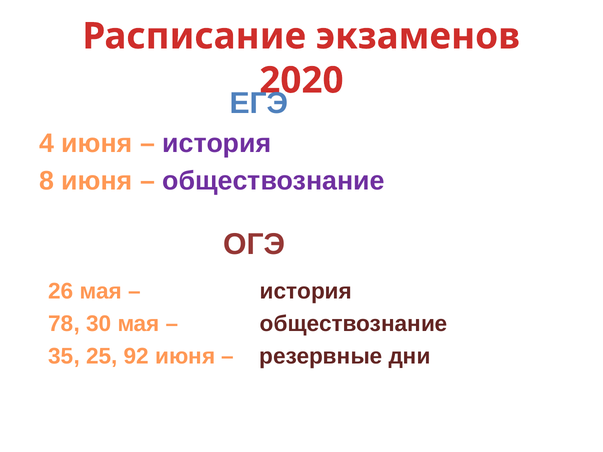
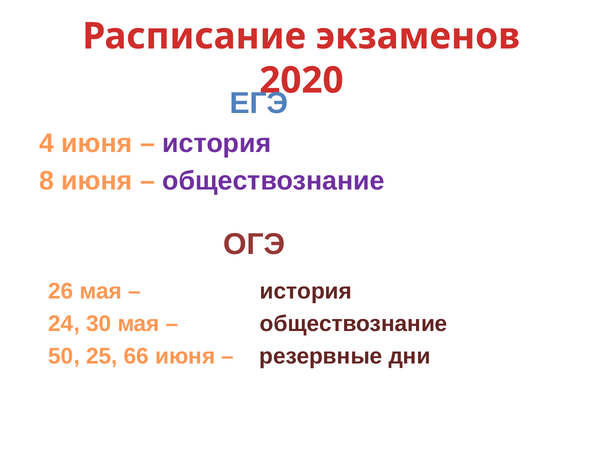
78: 78 -> 24
35: 35 -> 50
92: 92 -> 66
